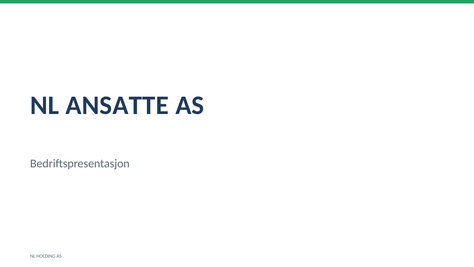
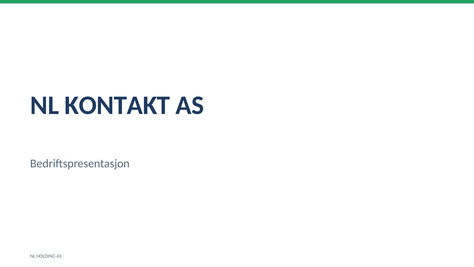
ANSATTE: ANSATTE -> KONTAKT
